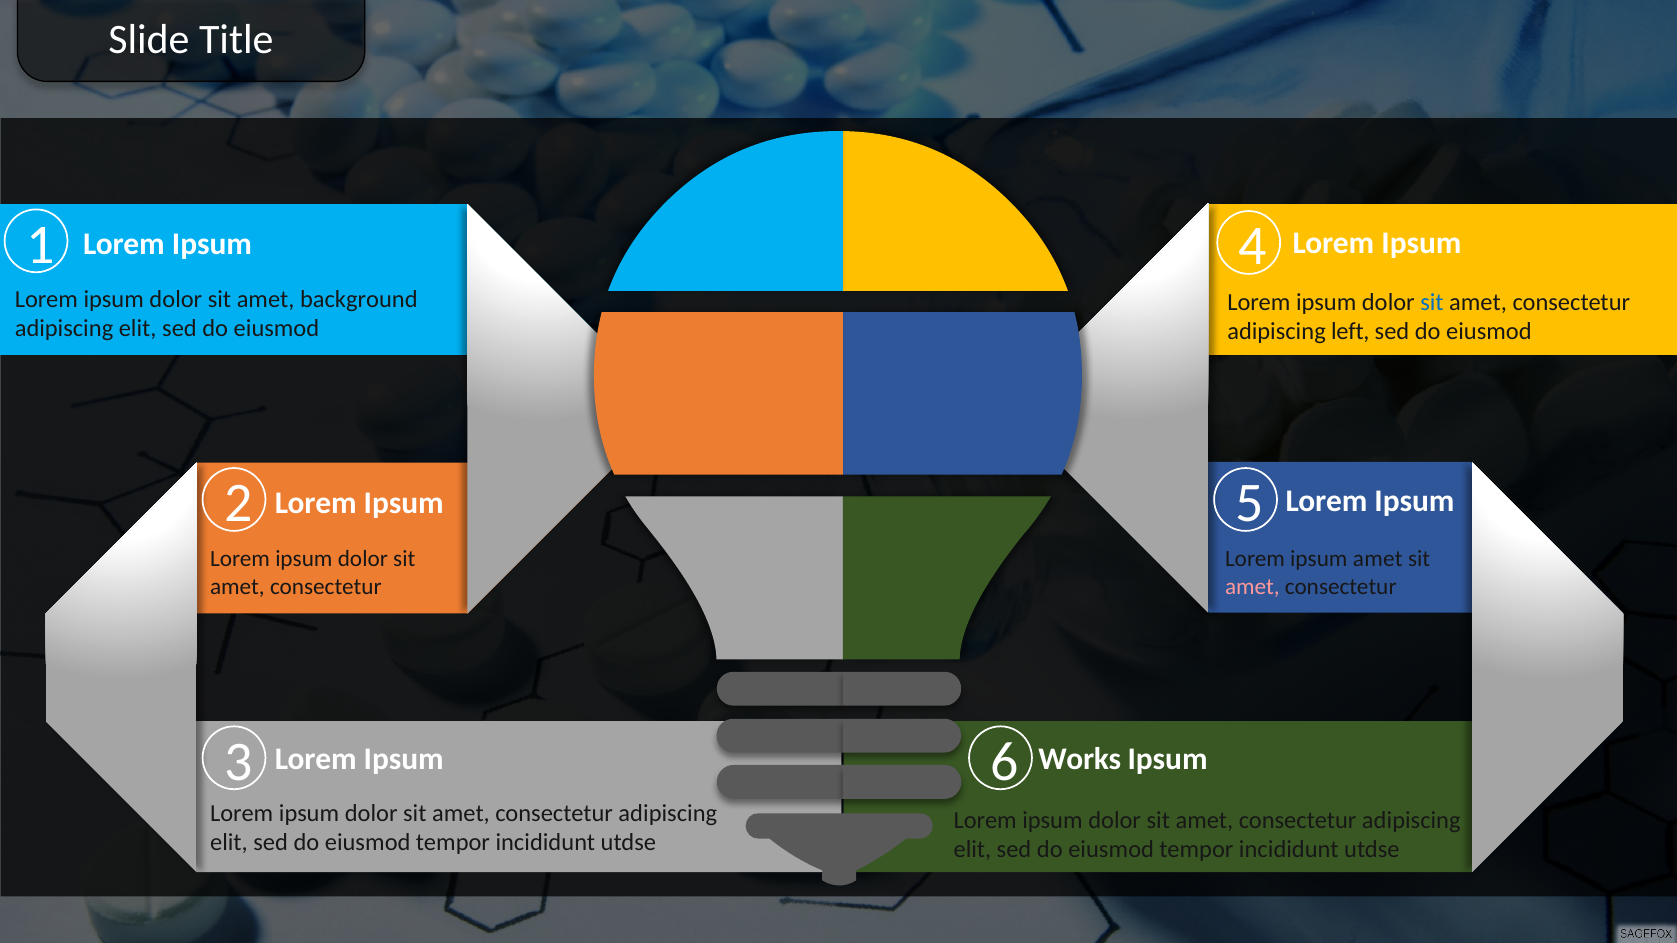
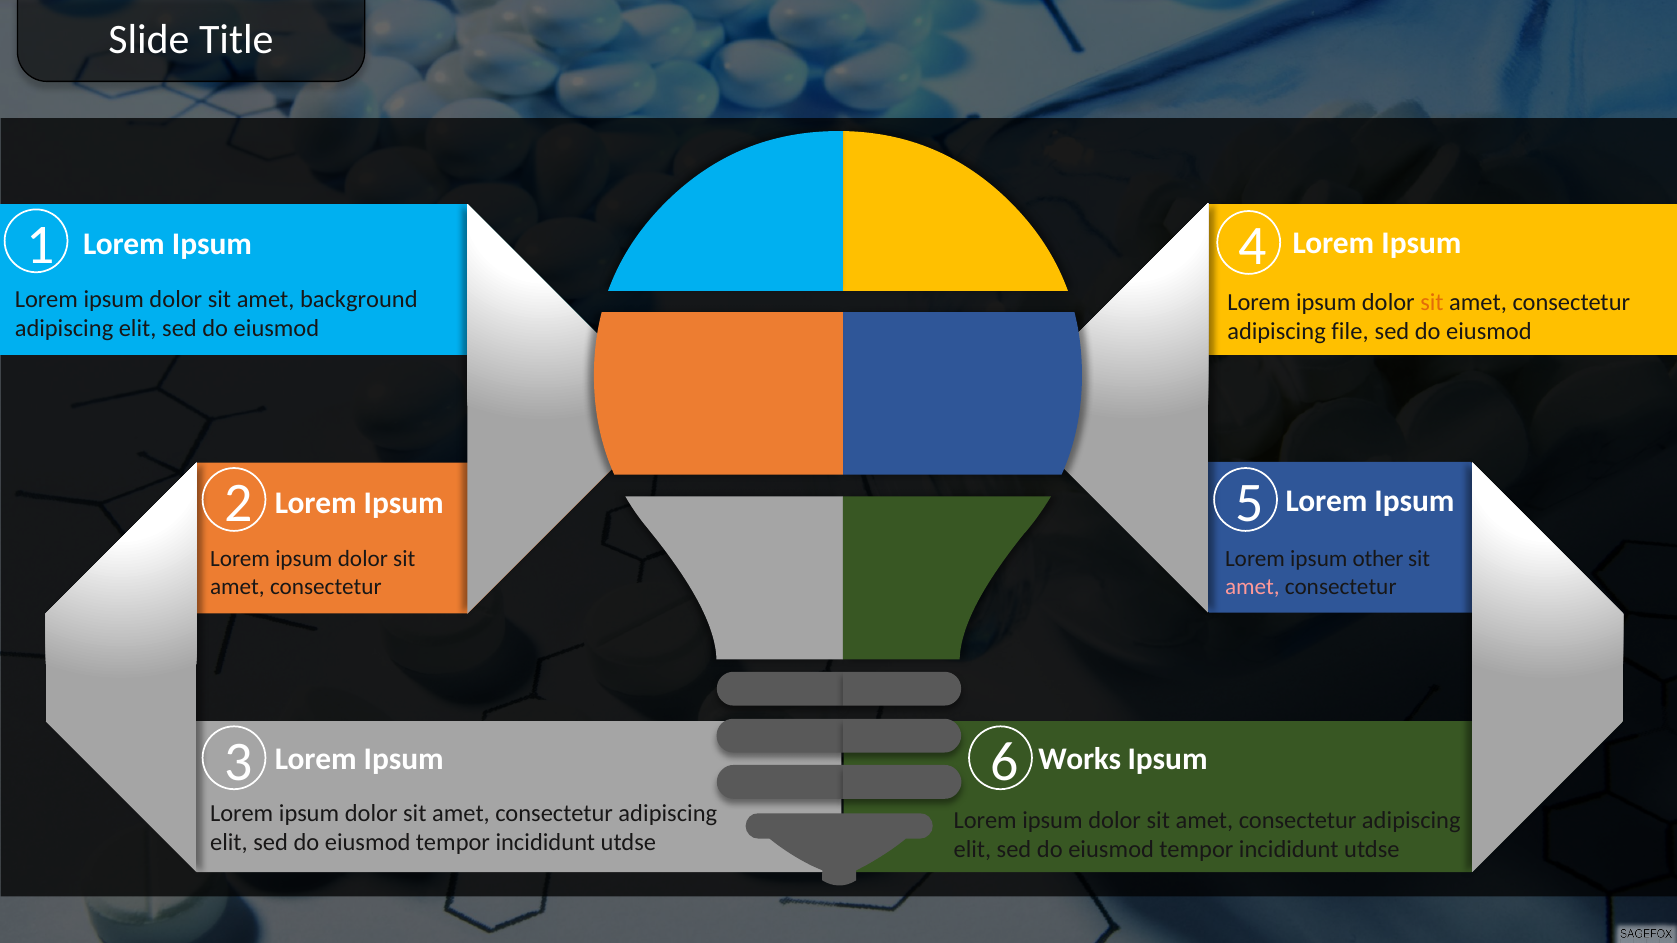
sit at (1432, 302) colour: blue -> orange
left: left -> file
ipsum amet: amet -> other
